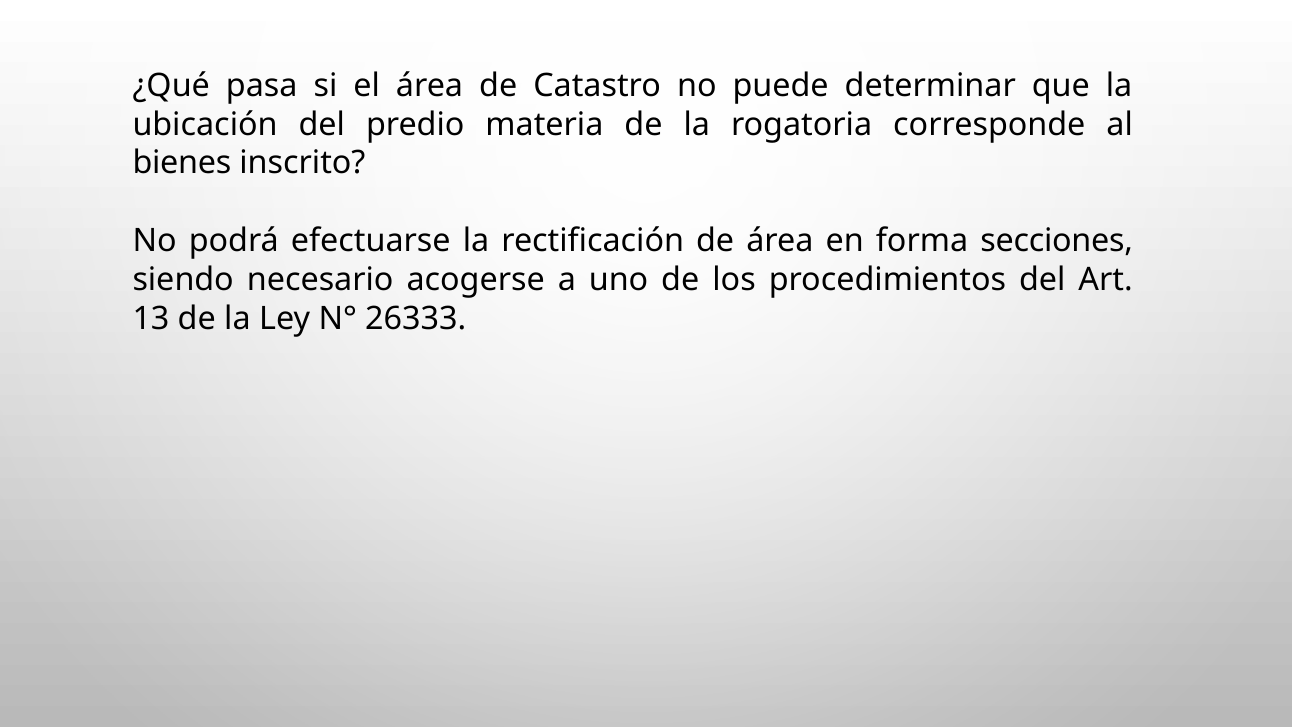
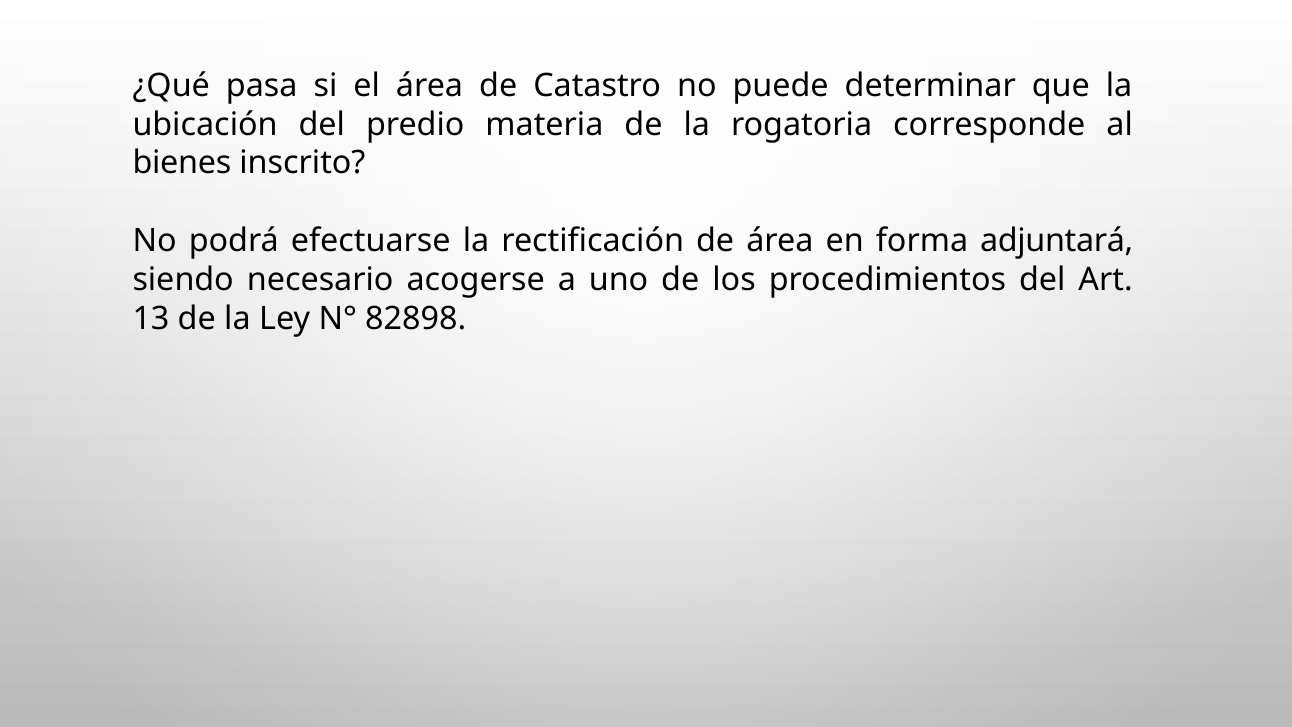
secciones: secciones -> adjuntará
26333: 26333 -> 82898
